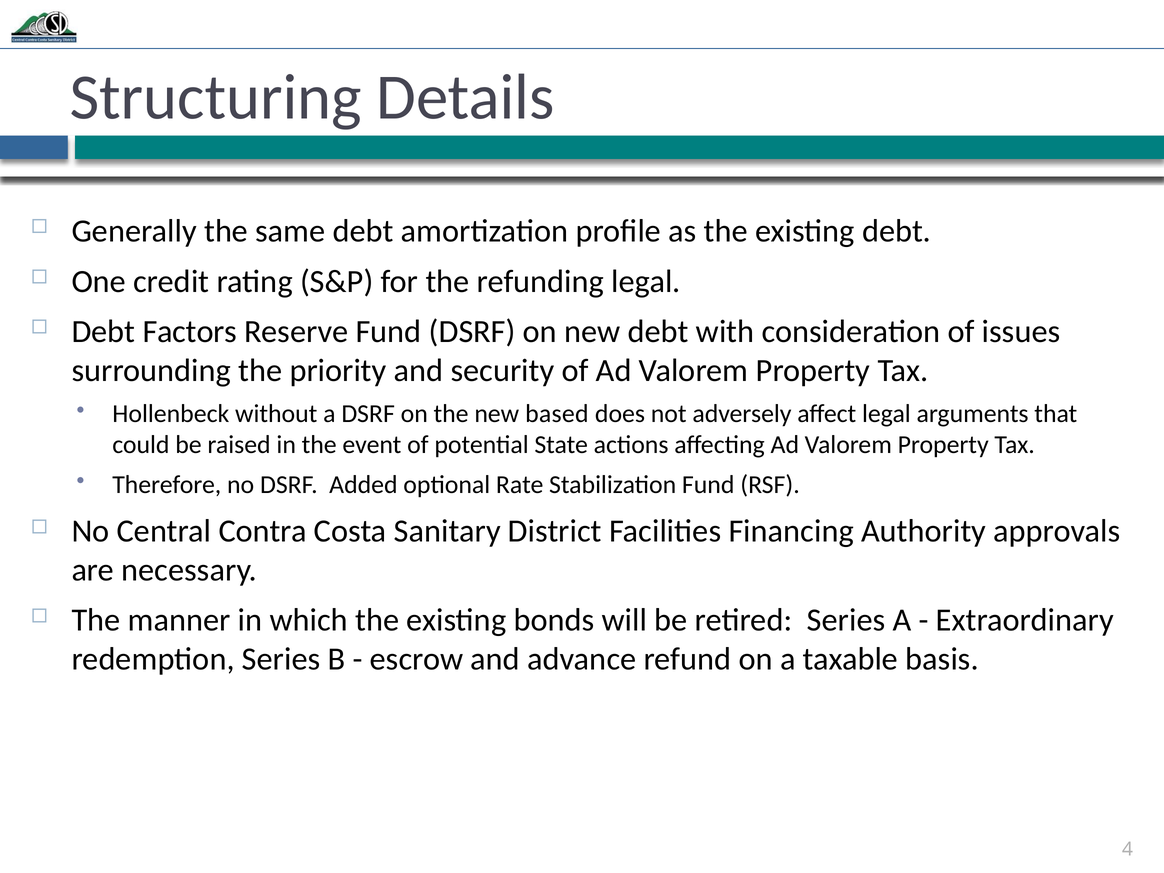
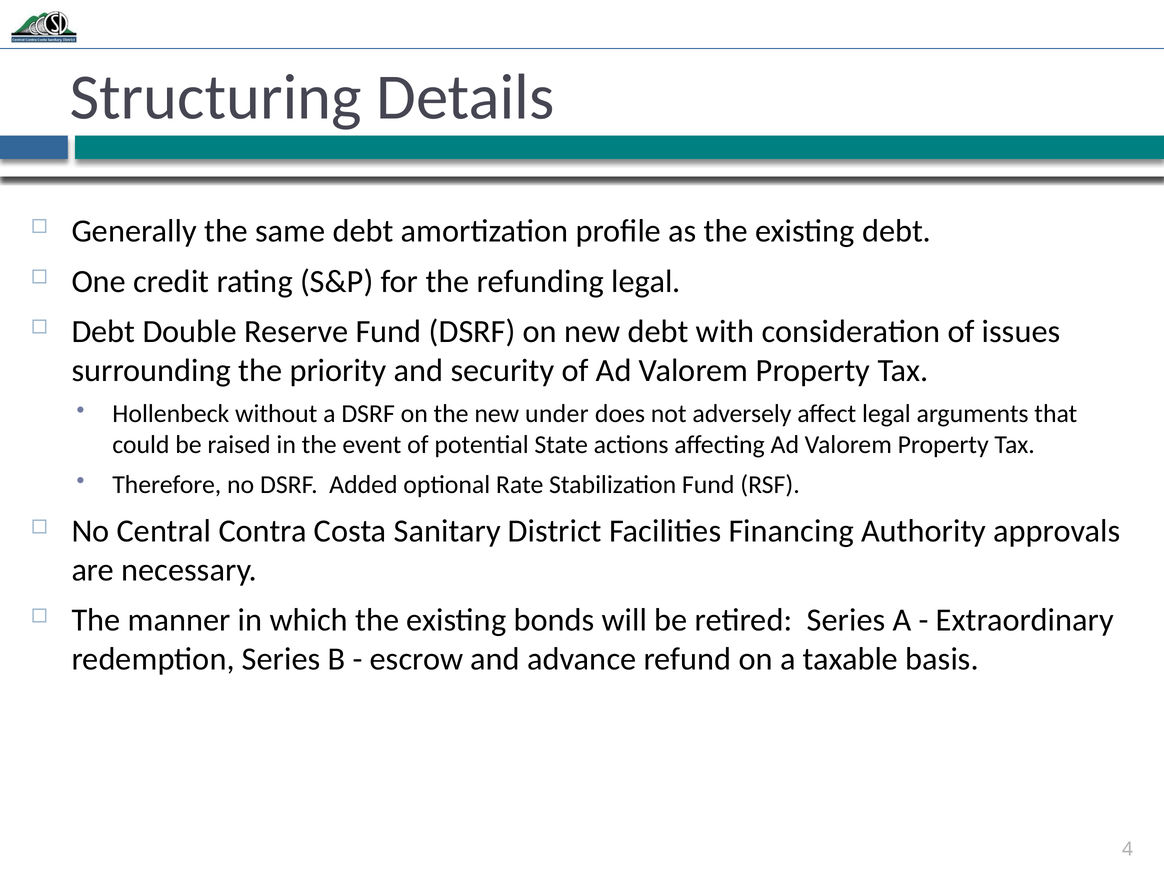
Factors: Factors -> Double
based: based -> under
